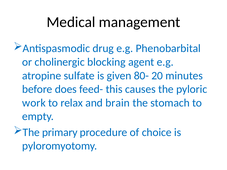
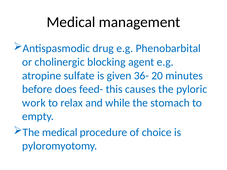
80-: 80- -> 36-
brain: brain -> while
The primary: primary -> medical
